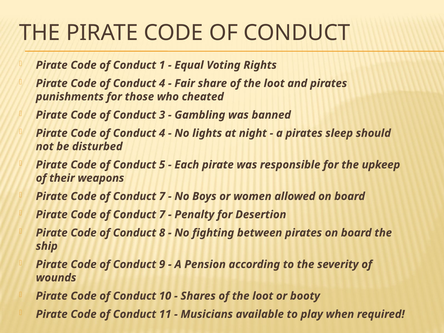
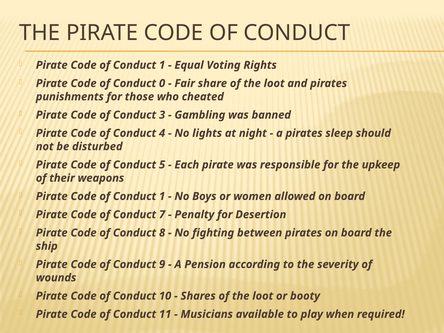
4 at (162, 83): 4 -> 0
7 at (162, 196): 7 -> 1
